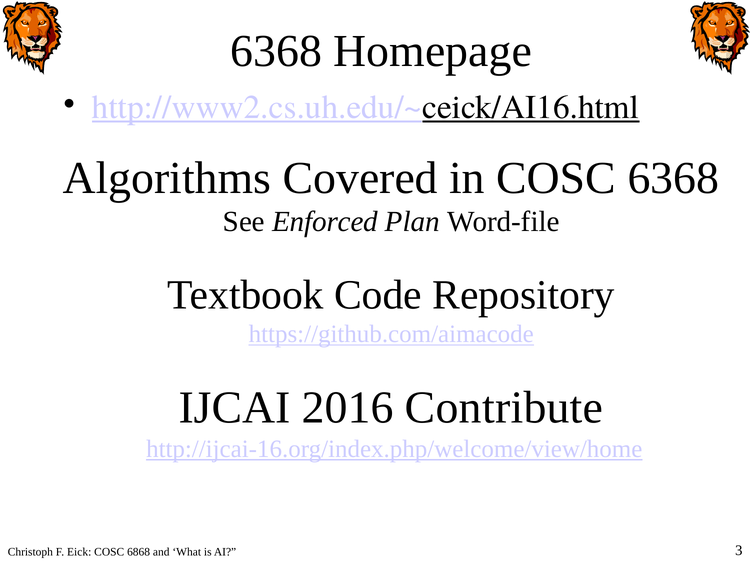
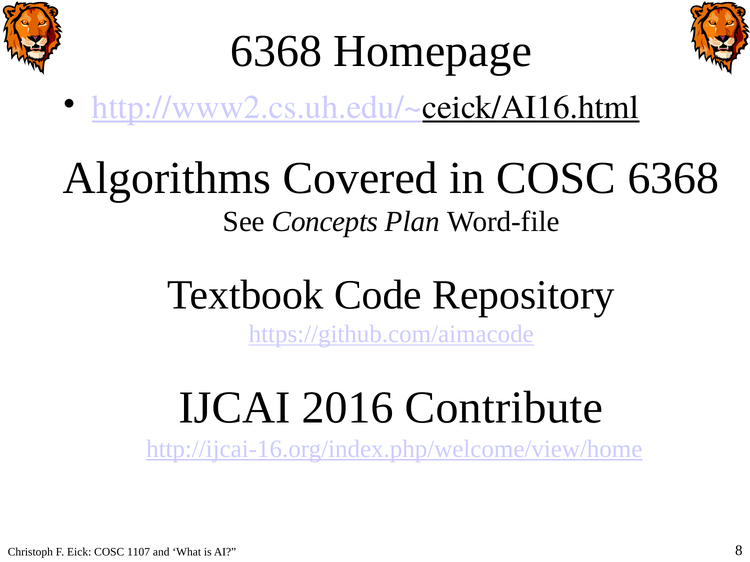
Enforced: Enforced -> Concepts
6868: 6868 -> 1107
3: 3 -> 8
